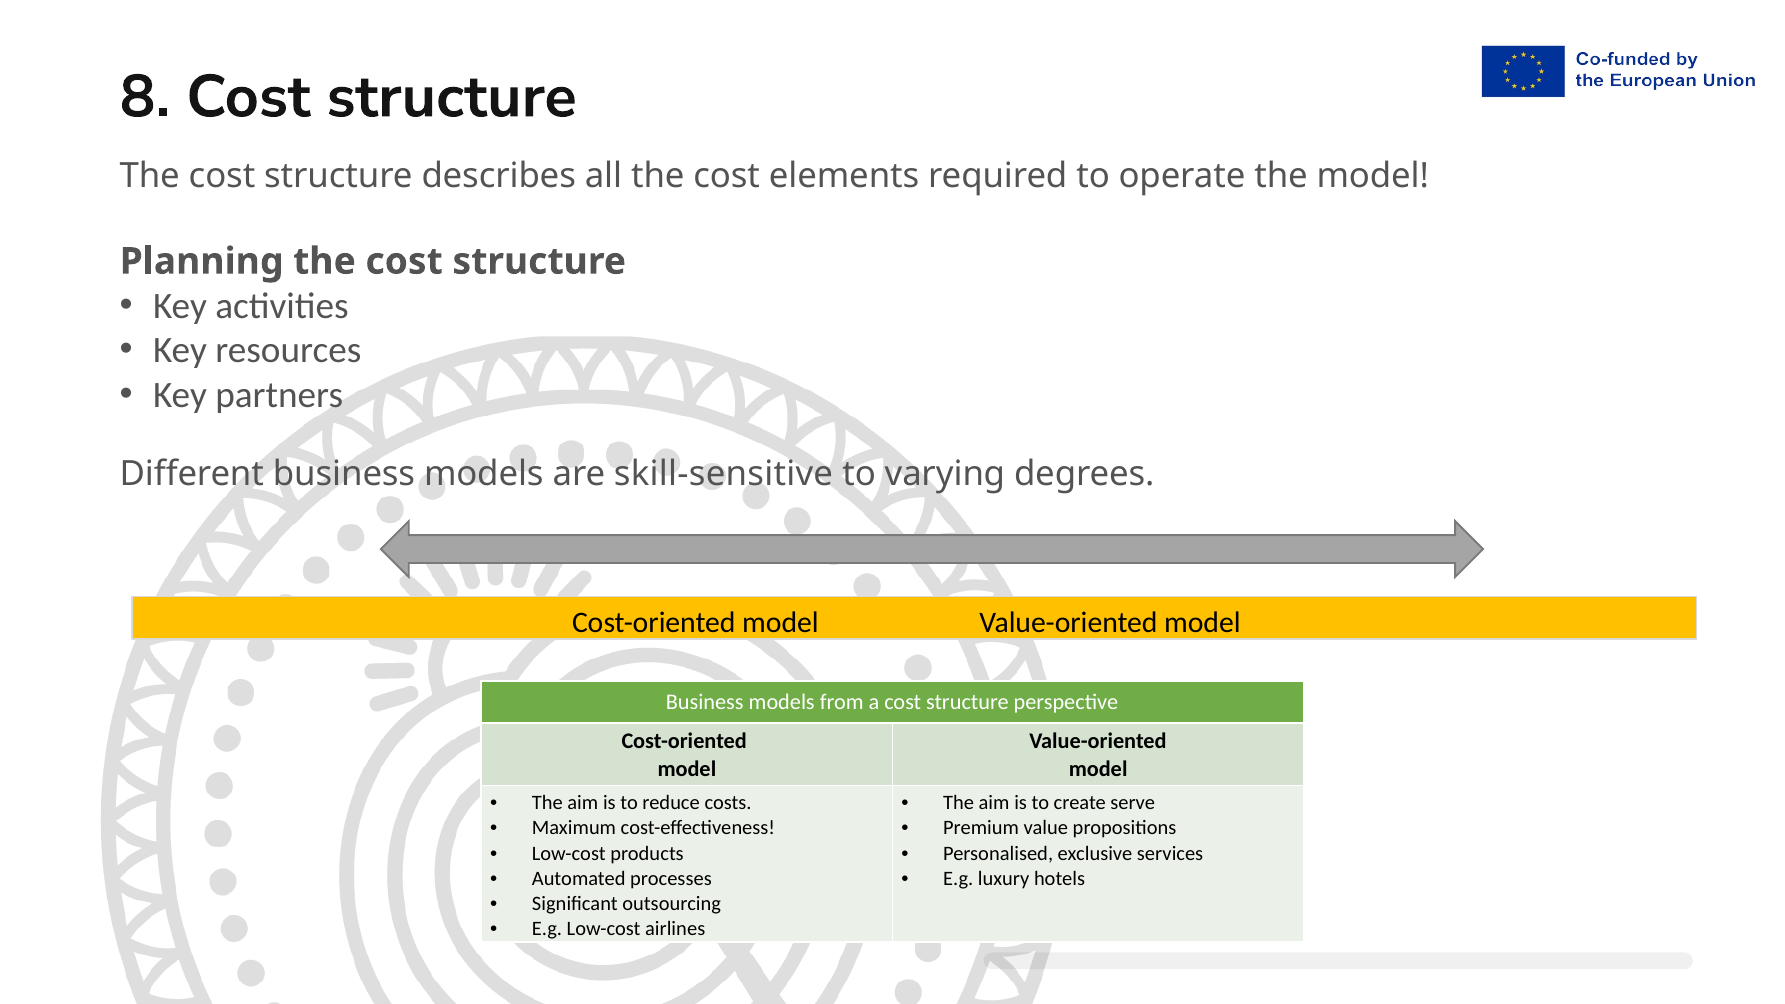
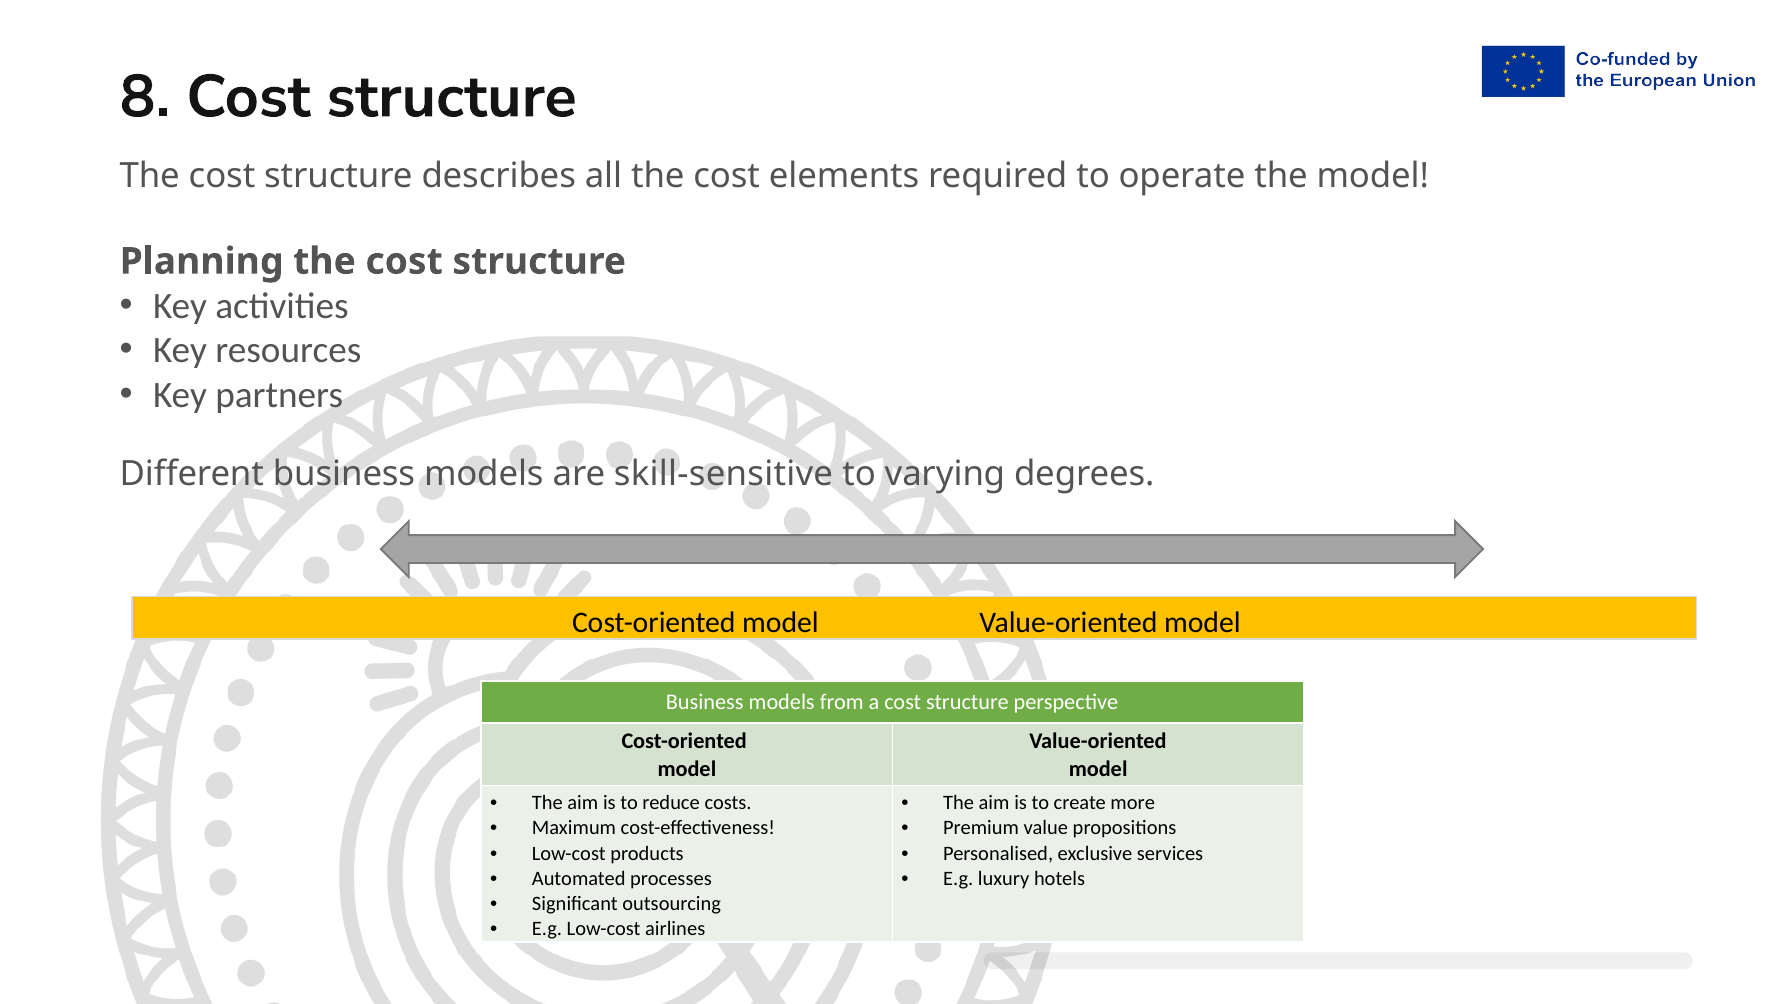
serve: serve -> more
